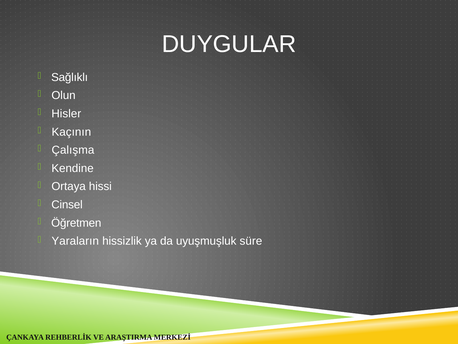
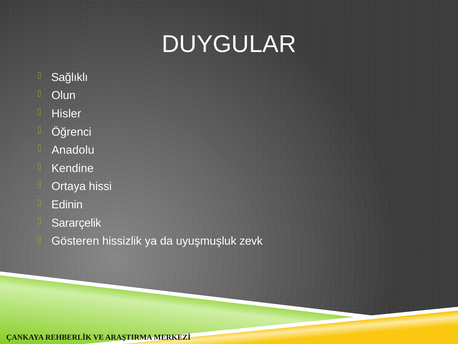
Kaçının: Kaçının -> Öğrenci
Çalışma: Çalışma -> Anadolu
Cinsel: Cinsel -> Edinin
Öğretmen: Öğretmen -> Sararçelik
Yaraların: Yaraların -> Gösteren
süre: süre -> zevk
